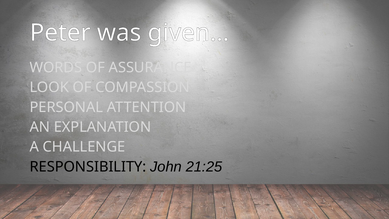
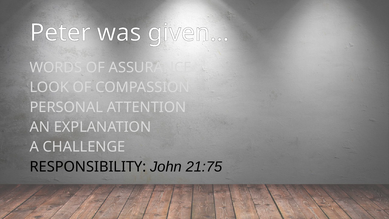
21:25: 21:25 -> 21:75
